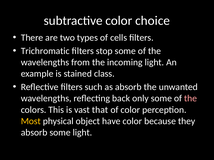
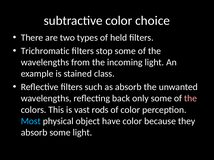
cells: cells -> held
that: that -> rods
Most colour: yellow -> light blue
